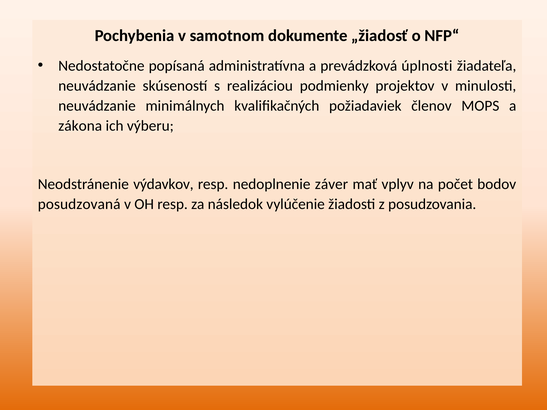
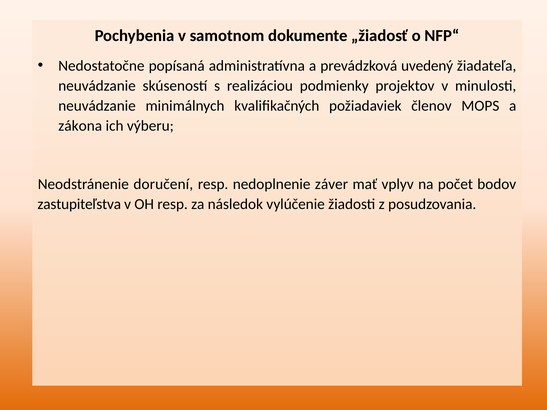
úplnosti: úplnosti -> uvedený
výdavkov: výdavkov -> doručení
posudzovaná: posudzovaná -> zastupiteľstva
